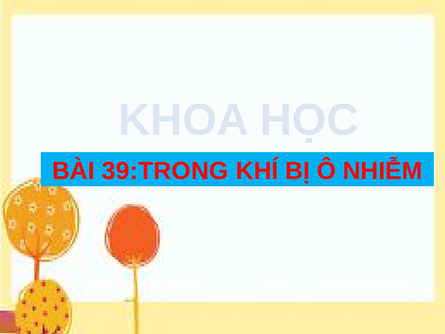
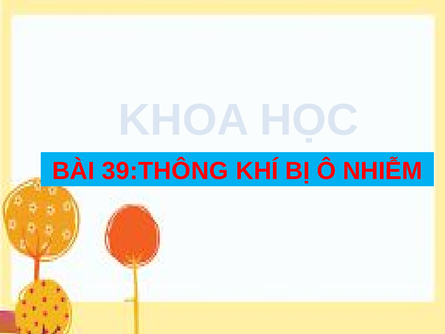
39:TRONG: 39:TRONG -> 39:THÔNG
